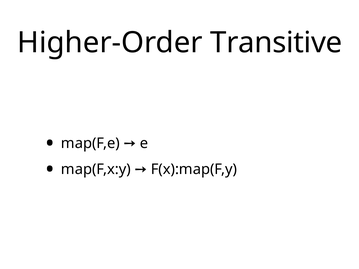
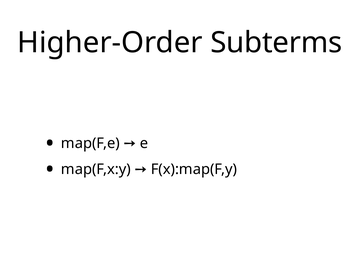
Transitive: Transitive -> Subterms
